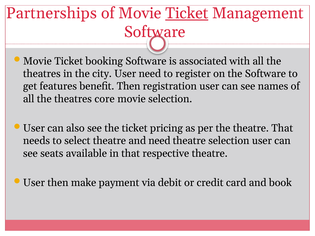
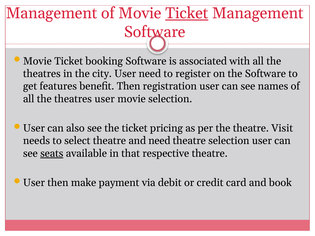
Partnerships at (51, 13): Partnerships -> Management
theatres core: core -> user
theatre That: That -> Visit
seats underline: none -> present
